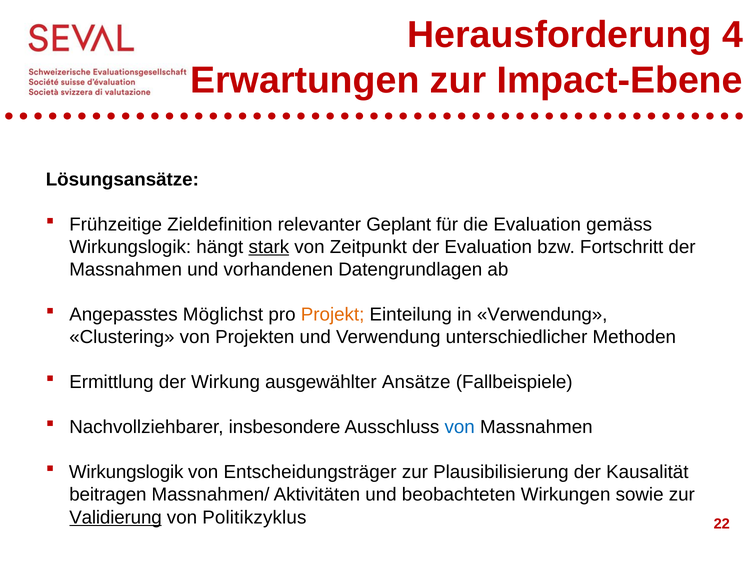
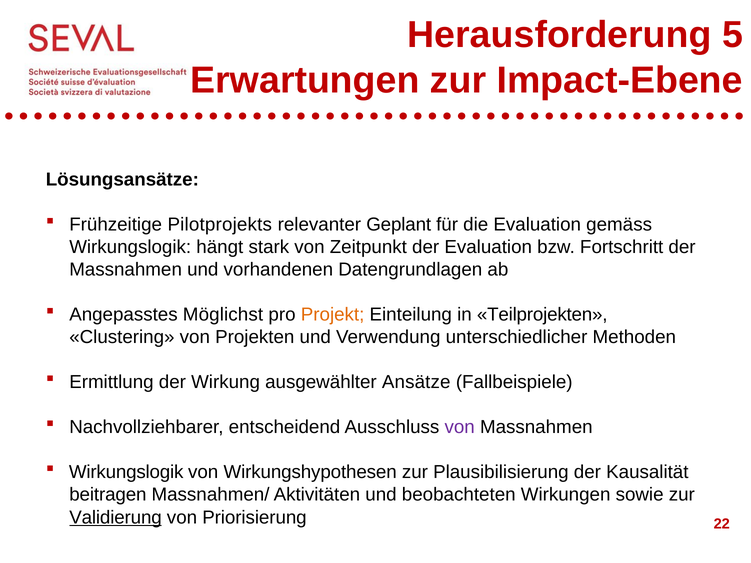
4: 4 -> 5
Zieldefinition: Zieldefinition -> Pilotprojekts
stark underline: present -> none
in Verwendung: Verwendung -> Teilprojekten
insbesondere: insbesondere -> entscheidend
von at (460, 427) colour: blue -> purple
Entscheidungsträger: Entscheidungsträger -> Wirkungshypothesen
Politikzyklus: Politikzyklus -> Priorisierung
